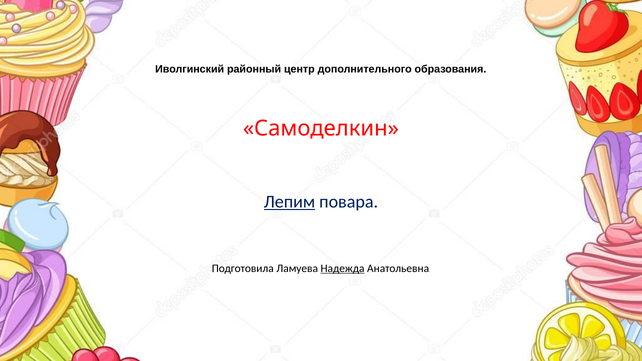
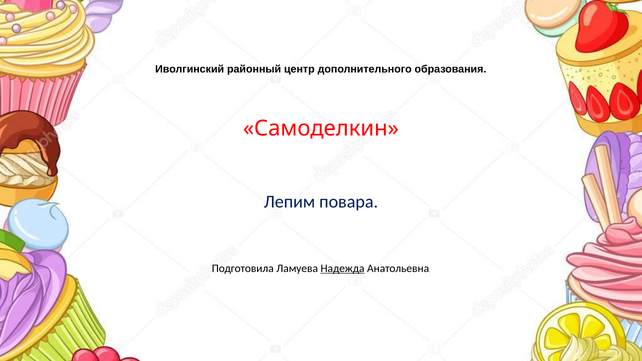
Лепим underline: present -> none
